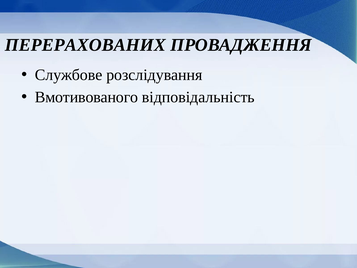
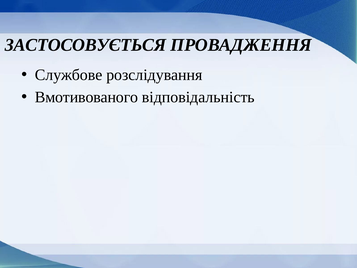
ПЕРЕРАХОВАНИХ: ПЕРЕРАХОВАНИХ -> ЗАСТОСОВУЄТЬСЯ
